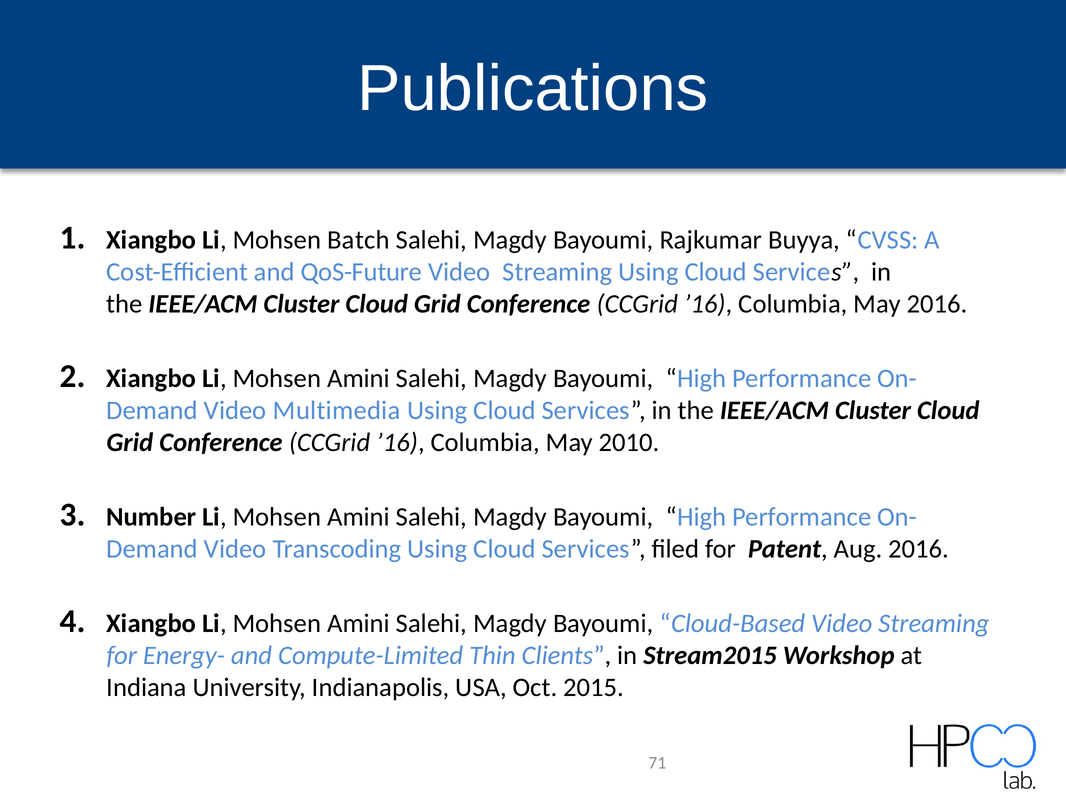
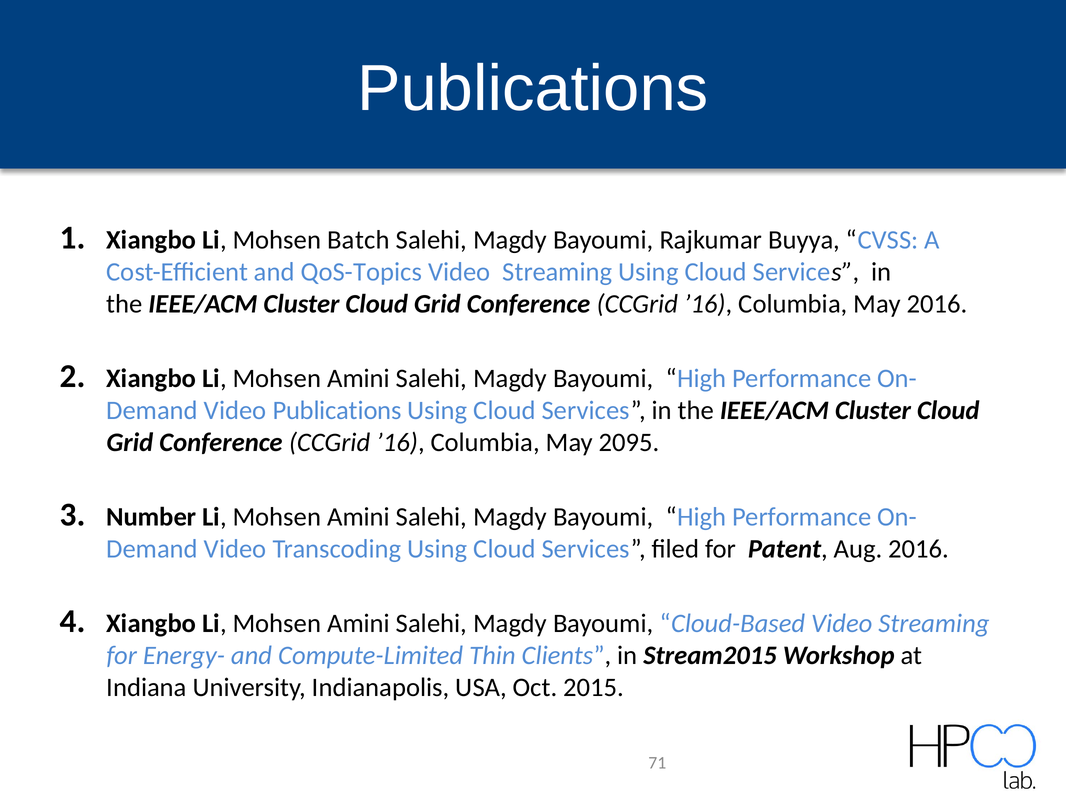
QoS-Future: QoS-Future -> QoS-Topics
Video Multimedia: Multimedia -> Publications
2010: 2010 -> 2095
